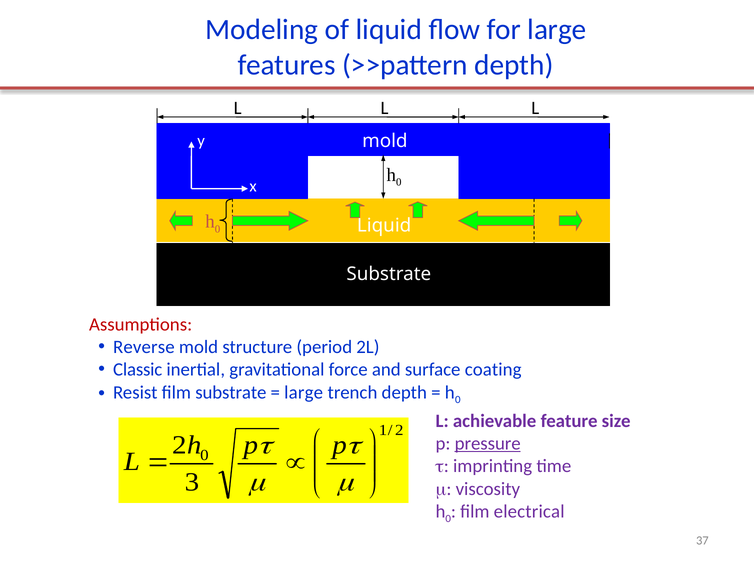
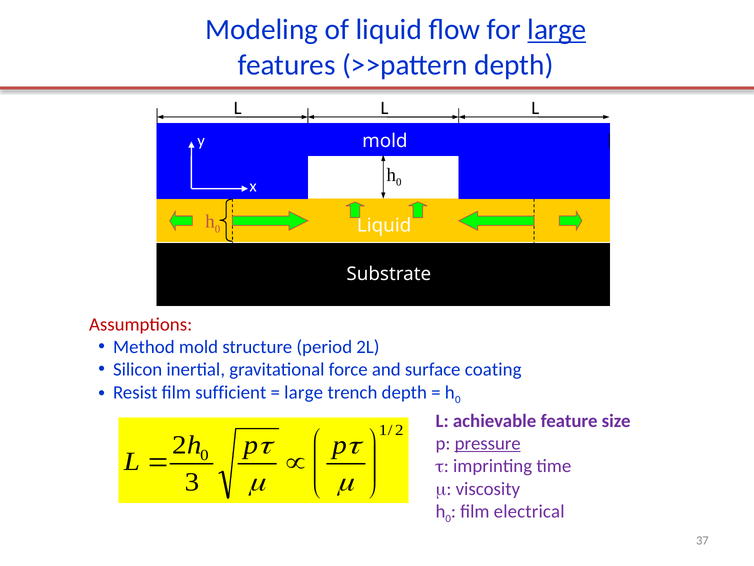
large at (557, 30) underline: none -> present
Reverse: Reverse -> Method
Classic: Classic -> Silicon
film substrate: substrate -> sufficient
